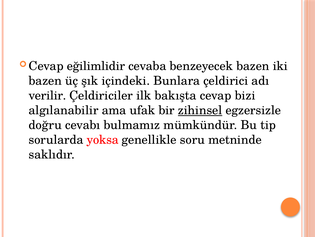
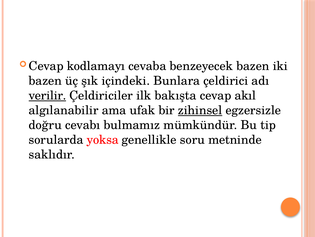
eğilimlidir: eğilimlidir -> kodlamayı
verilir underline: none -> present
bizi: bizi -> akıl
